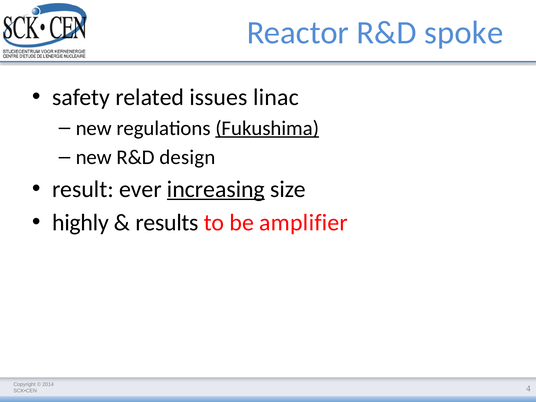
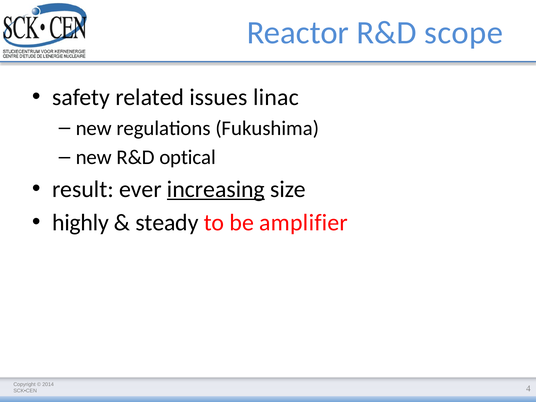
spoke: spoke -> scope
Fukushima underline: present -> none
design: design -> optical
results: results -> steady
